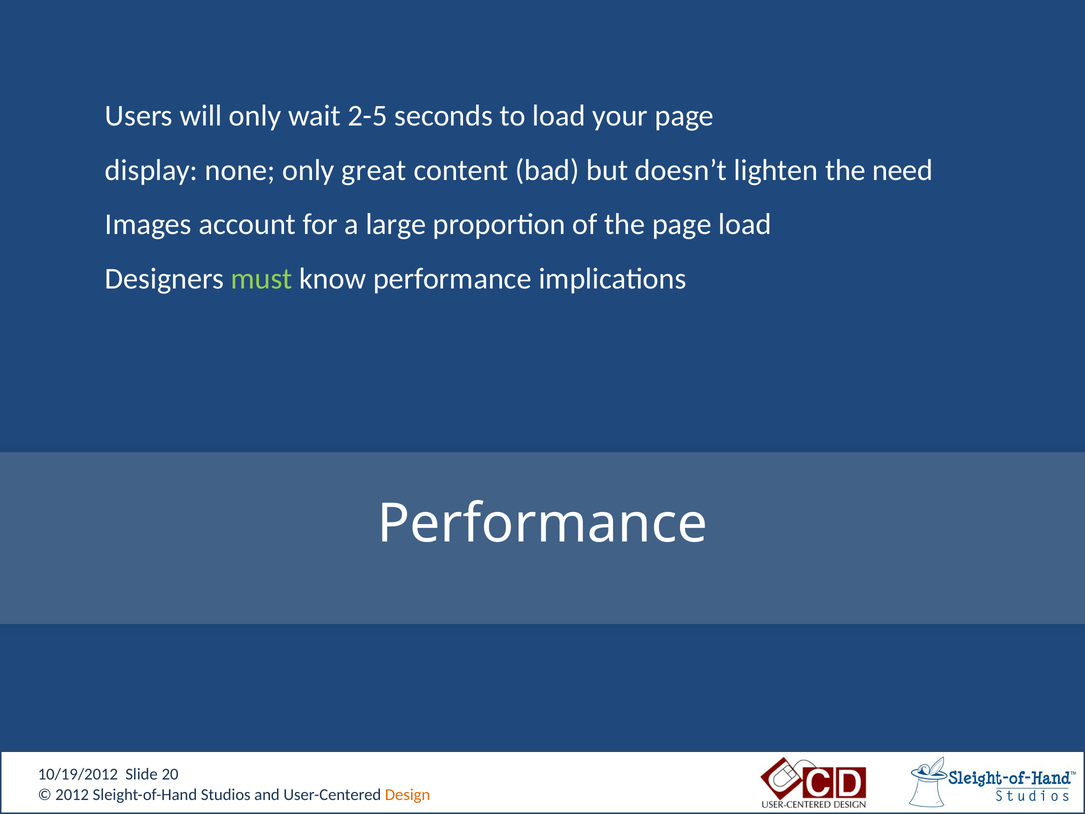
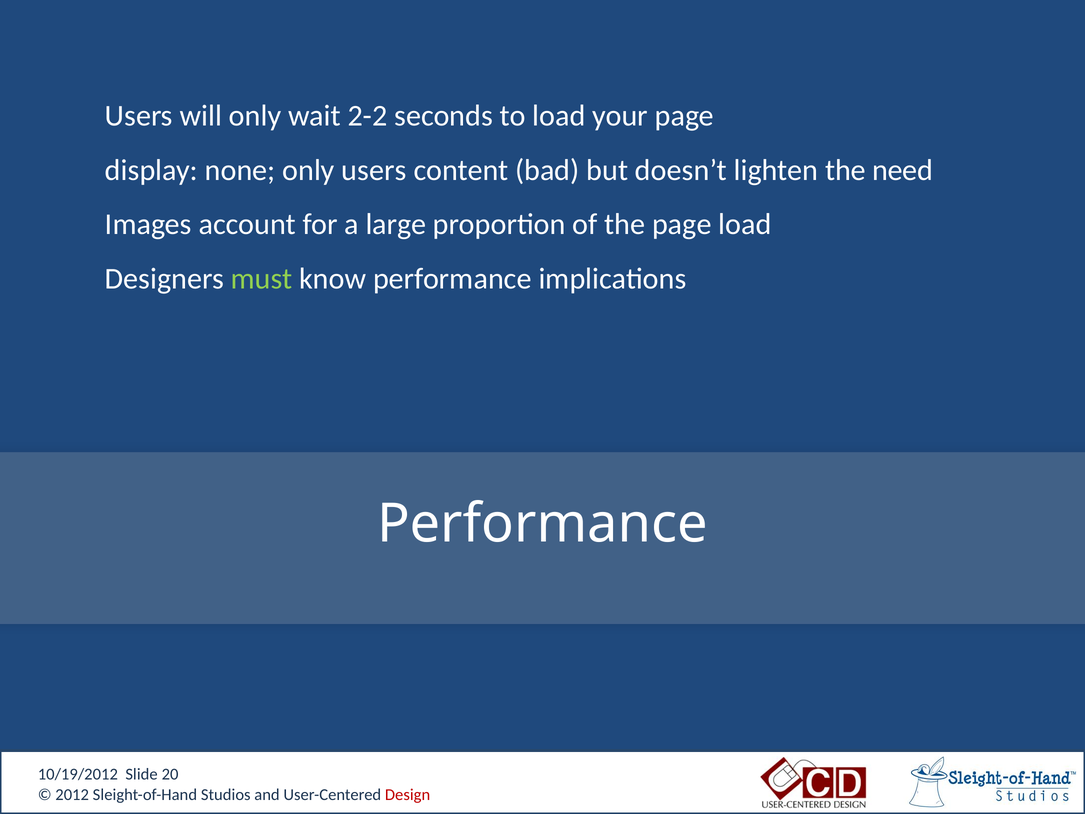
2-5: 2-5 -> 2-2
only great: great -> users
Design colour: orange -> red
